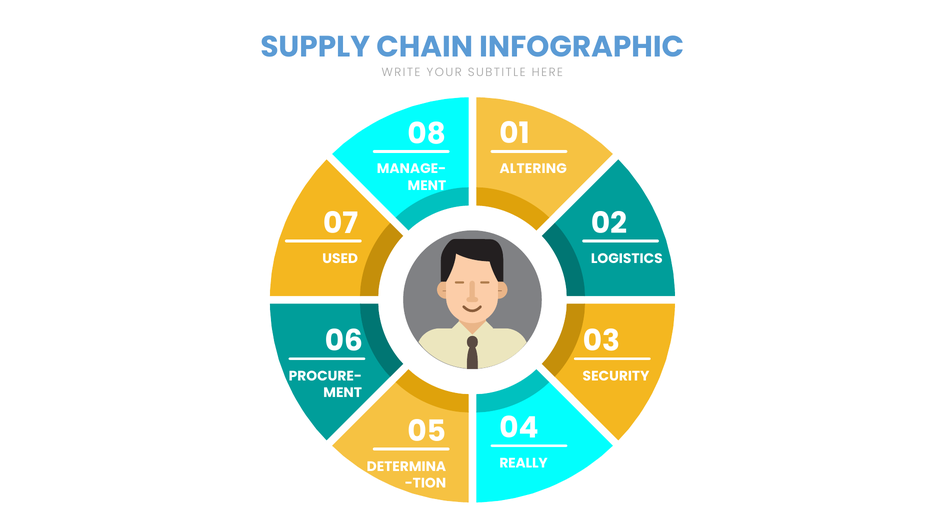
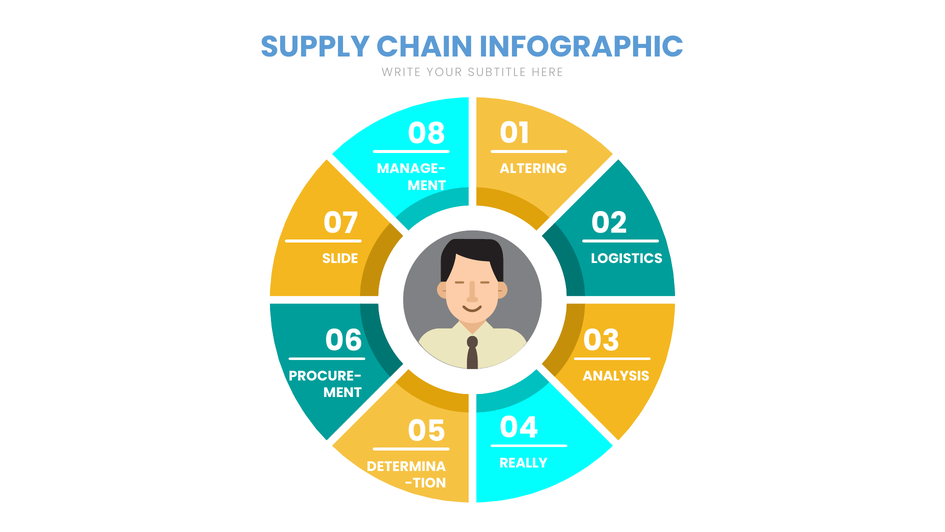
USED: USED -> SLIDE
SECURITY: SECURITY -> ANALYSIS
